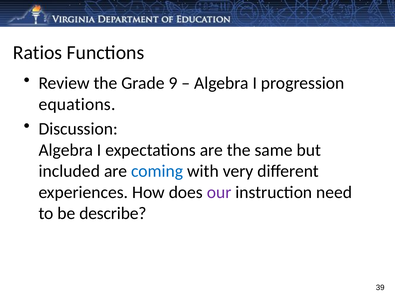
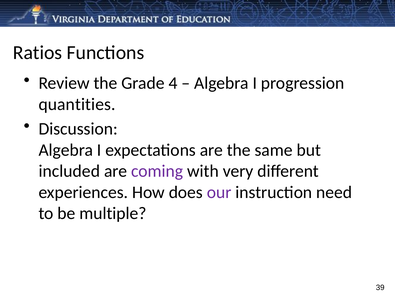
9: 9 -> 4
equations: equations -> quantities
coming colour: blue -> purple
describe: describe -> multiple
